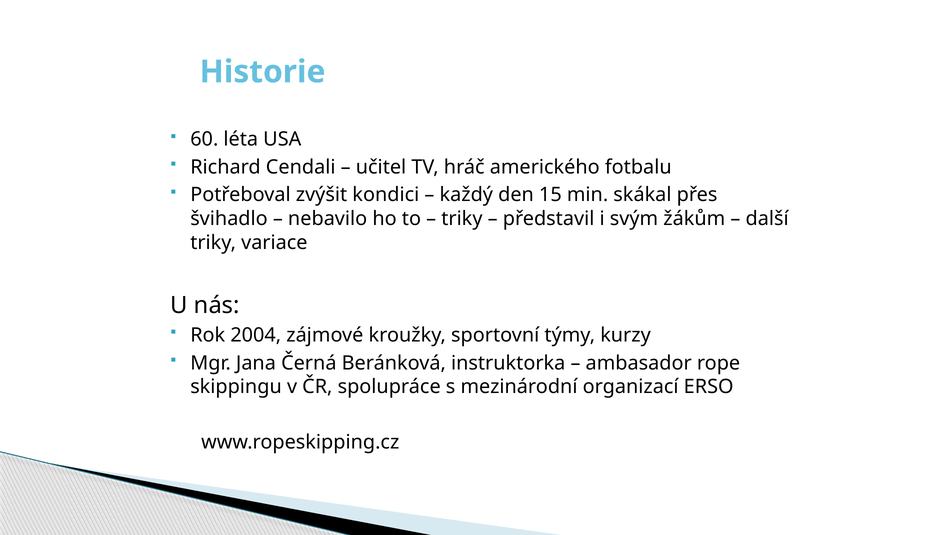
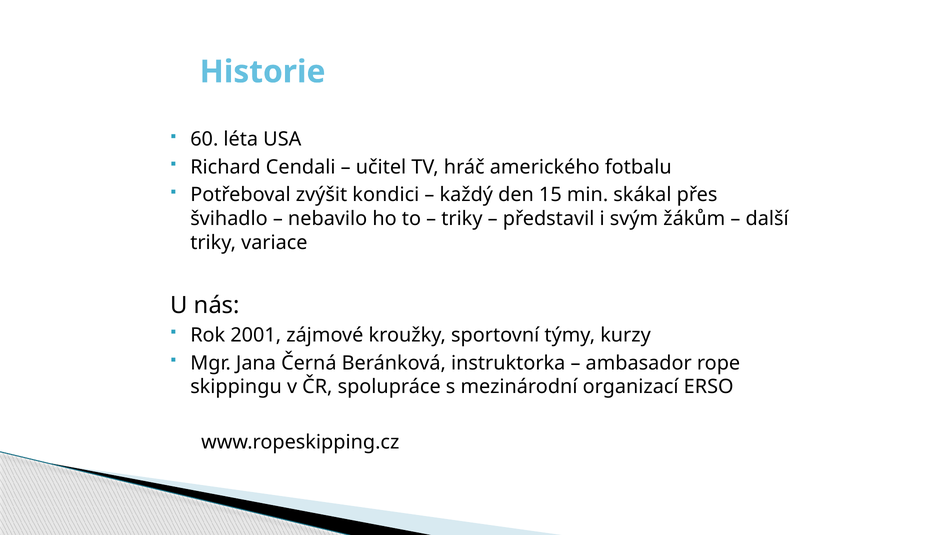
2004: 2004 -> 2001
